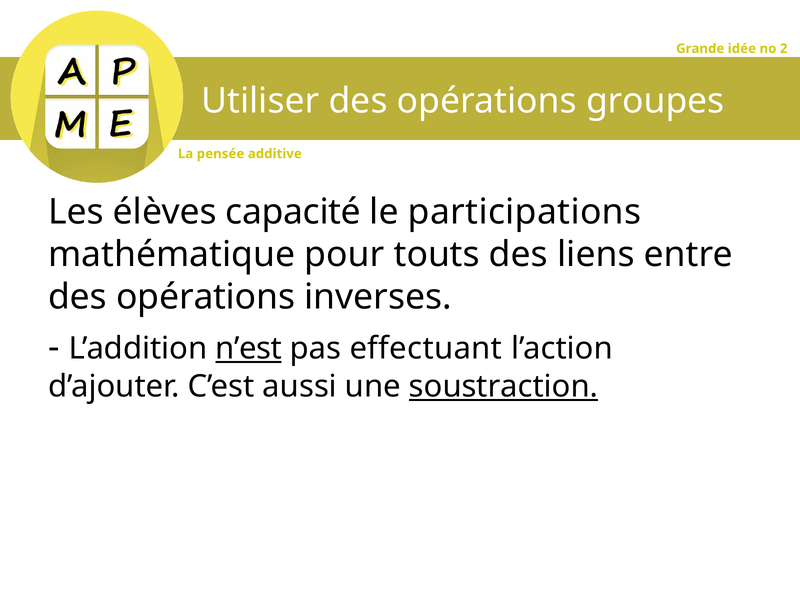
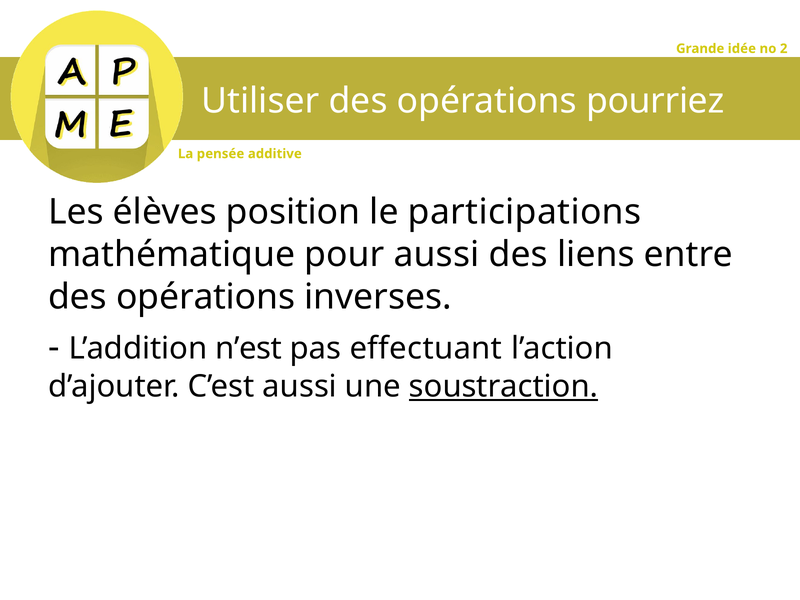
groupes: groupes -> pourriez
capacité: capacité -> position
pour touts: touts -> aussi
n’est underline: present -> none
